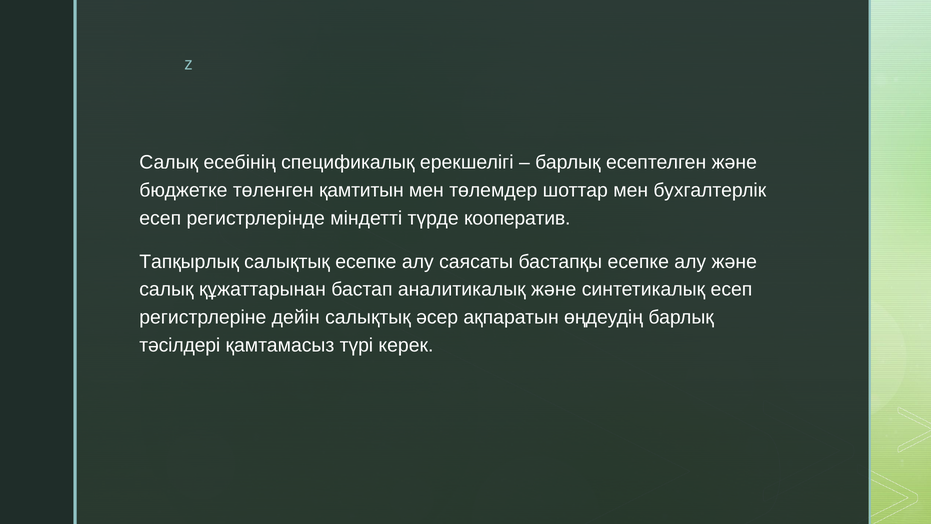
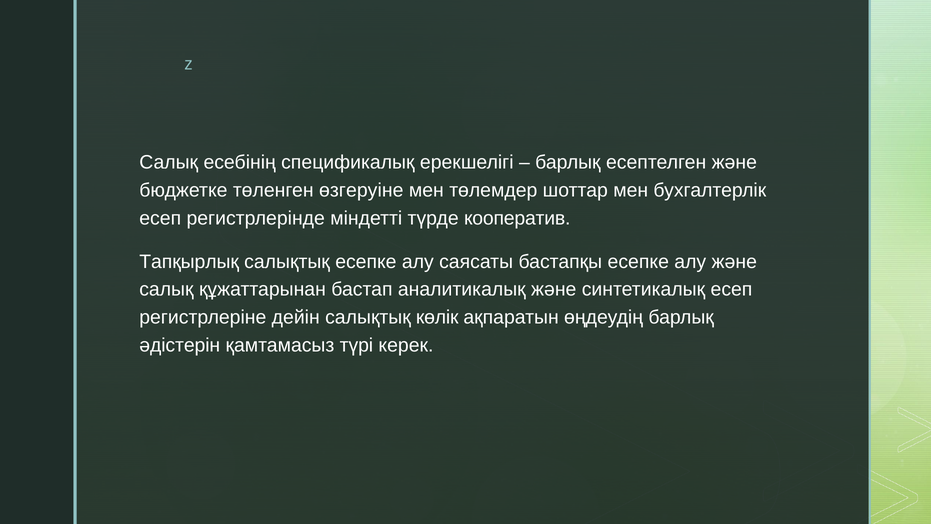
қамтитын: қамтитын -> өзгеруіне
әсер: әсер -> көлік
тәсілдері: тәсілдері -> әдістерін
